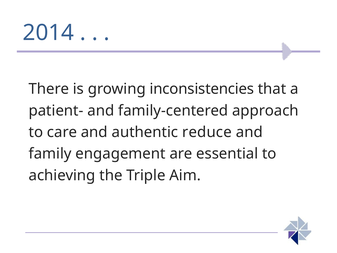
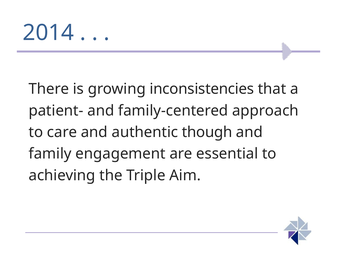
reduce: reduce -> though
